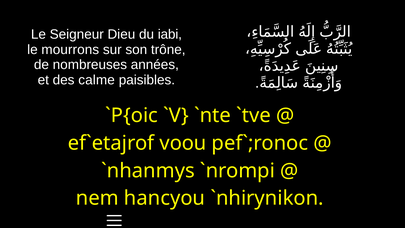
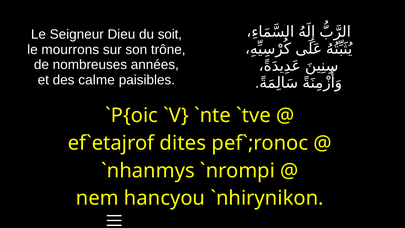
iabi: iabi -> soit
voou: voou -> dites
